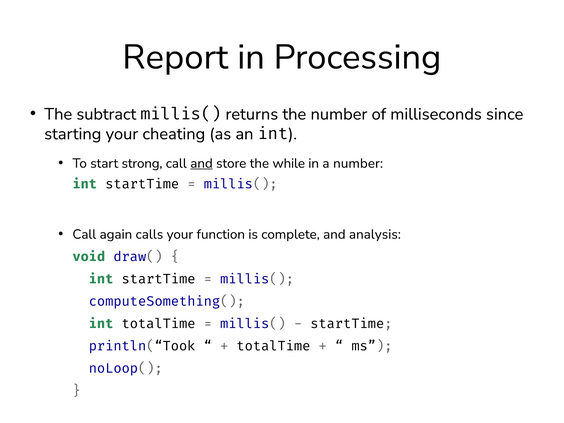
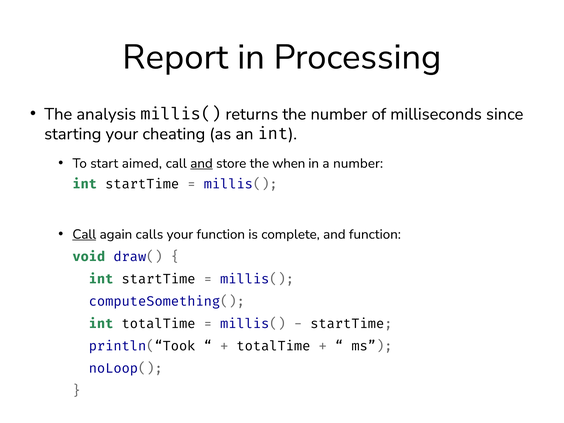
subtract: subtract -> analysis
strong: strong -> aimed
while: while -> when
Call at (84, 234) underline: none -> present
and analysis: analysis -> function
